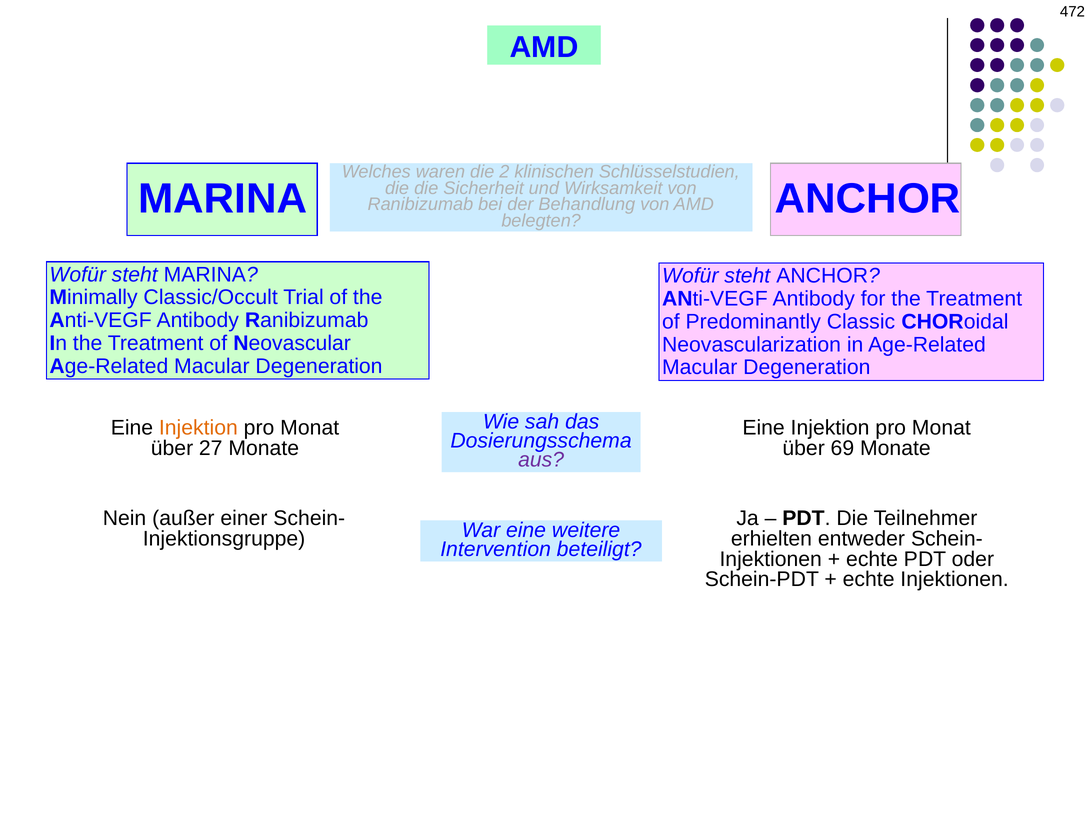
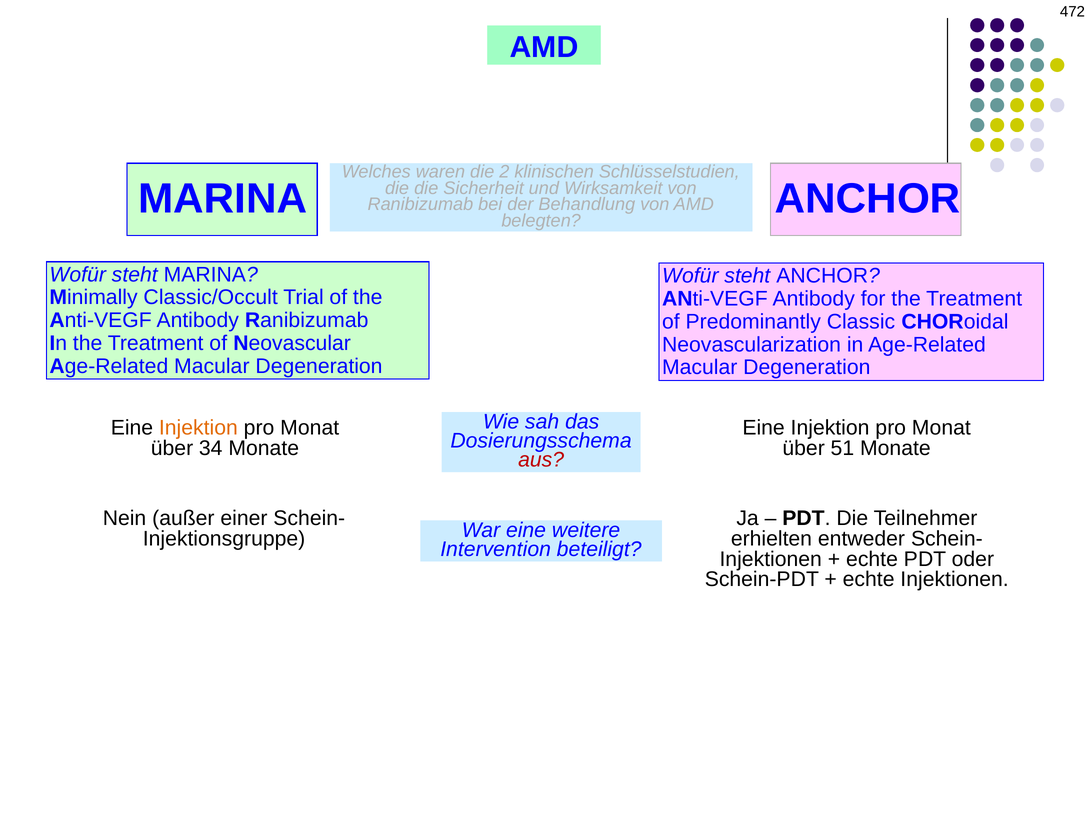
27: 27 -> 34
69: 69 -> 51
aus colour: purple -> red
